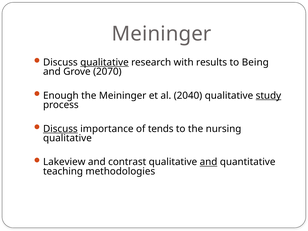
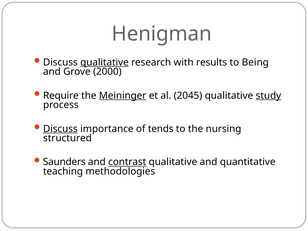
Meininger at (162, 34): Meininger -> Henigman
2070: 2070 -> 2000
Enough: Enough -> Require
Meininger at (123, 96) underline: none -> present
2040: 2040 -> 2045
qualitative at (67, 138): qualitative -> structured
Lakeview: Lakeview -> Saunders
contrast underline: none -> present
and at (209, 162) underline: present -> none
